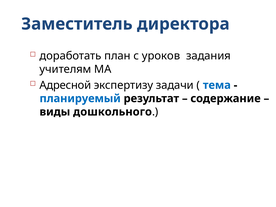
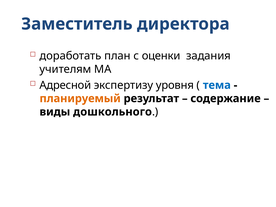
уроков: уроков -> оценки
задачи: задачи -> уровня
планируемый colour: blue -> orange
